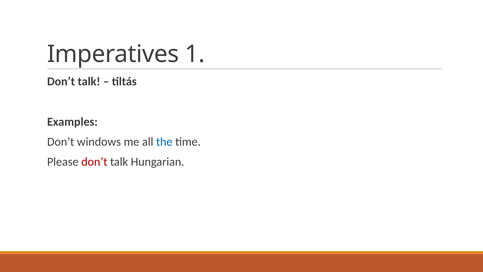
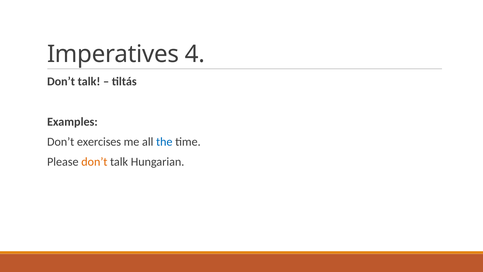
1: 1 -> 4
windows: windows -> exercises
don’t at (94, 162) colour: red -> orange
